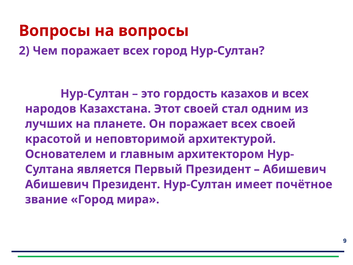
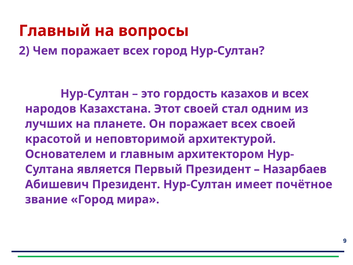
Вопросы at (55, 31): Вопросы -> Главный
Абишевич at (295, 169): Абишевич -> Назарбаев
